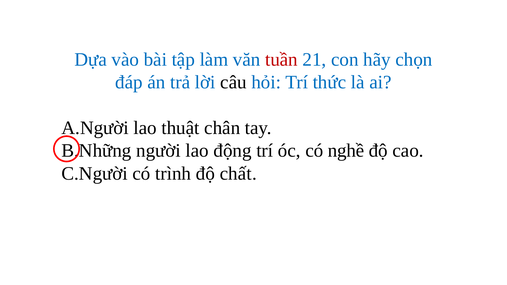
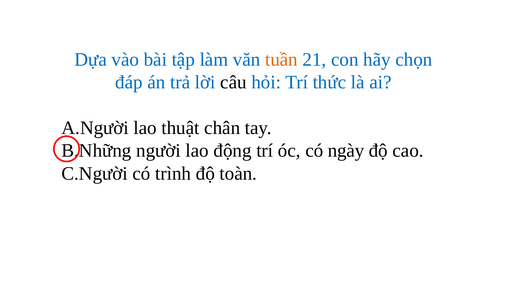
tuần colour: red -> orange
nghề: nghề -> ngày
chất: chất -> toàn
